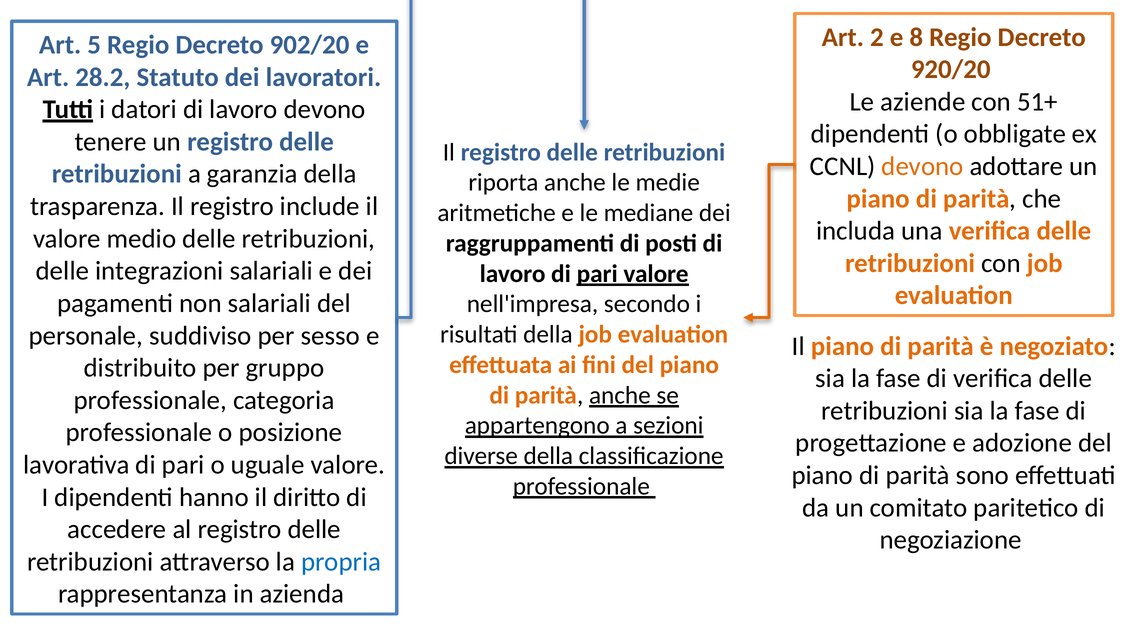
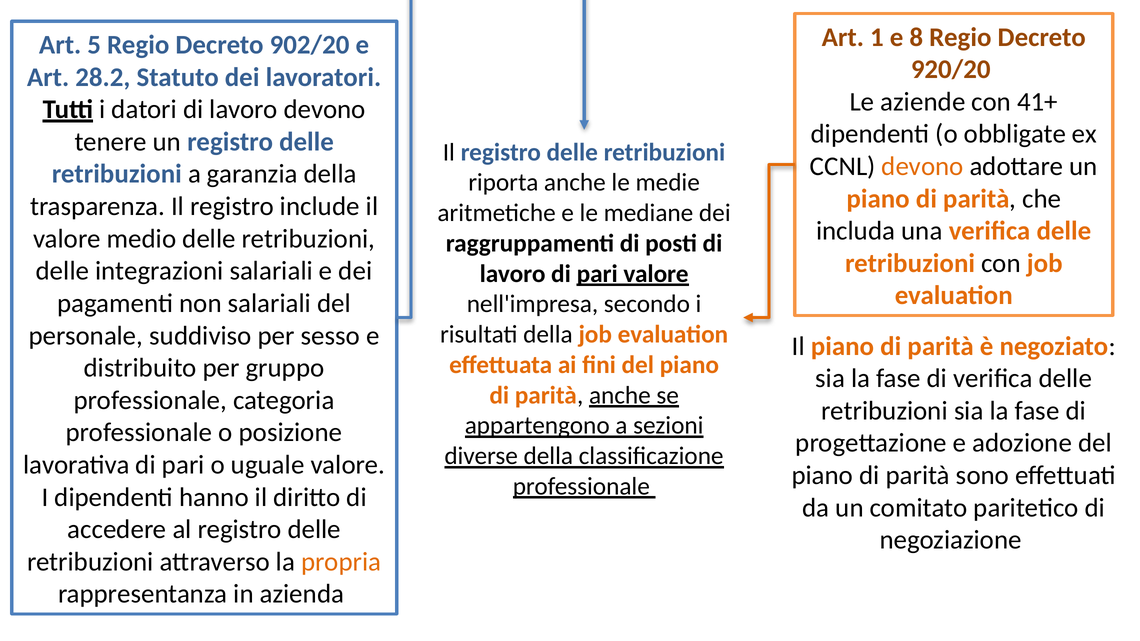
2: 2 -> 1
51+: 51+ -> 41+
propria colour: blue -> orange
